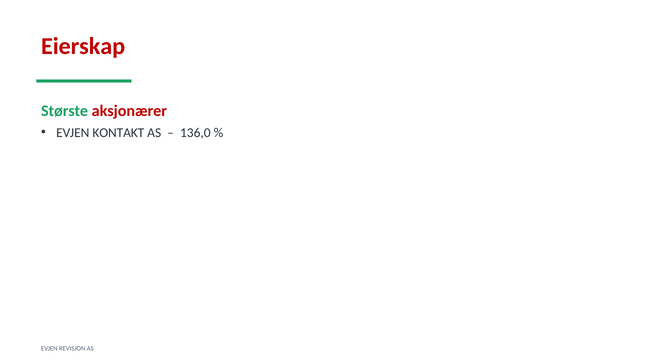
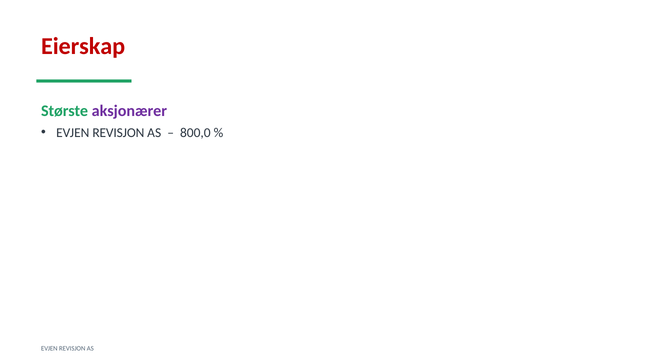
aksjonærer colour: red -> purple
KONTAKT at (118, 133): KONTAKT -> REVISJON
136,0: 136,0 -> 800,0
